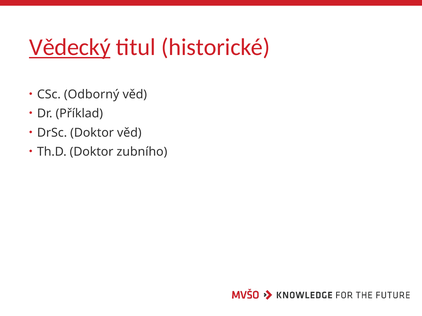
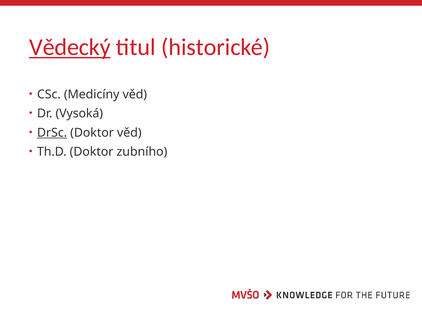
Odborný: Odborný -> Medicíny
Příklad: Příklad -> Vysoká
DrSc underline: none -> present
